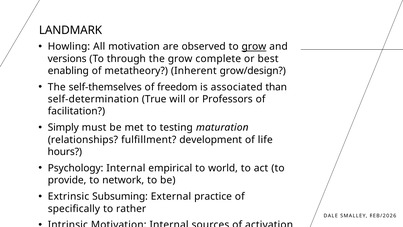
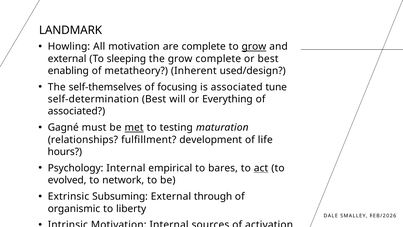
are observed: observed -> complete
versions at (67, 59): versions -> external
through: through -> sleeping
grow/design: grow/design -> used/design
freedom: freedom -> focusing
than: than -> tune
self-determination True: True -> Best
Professors: Professors -> Everything
facilitation at (76, 111): facilitation -> associated
Simply: Simply -> Gagné
met underline: none -> present
world: world -> bares
act underline: none -> present
provide: provide -> evolved
practice: practice -> through
specifically: specifically -> organismic
rather: rather -> liberty
